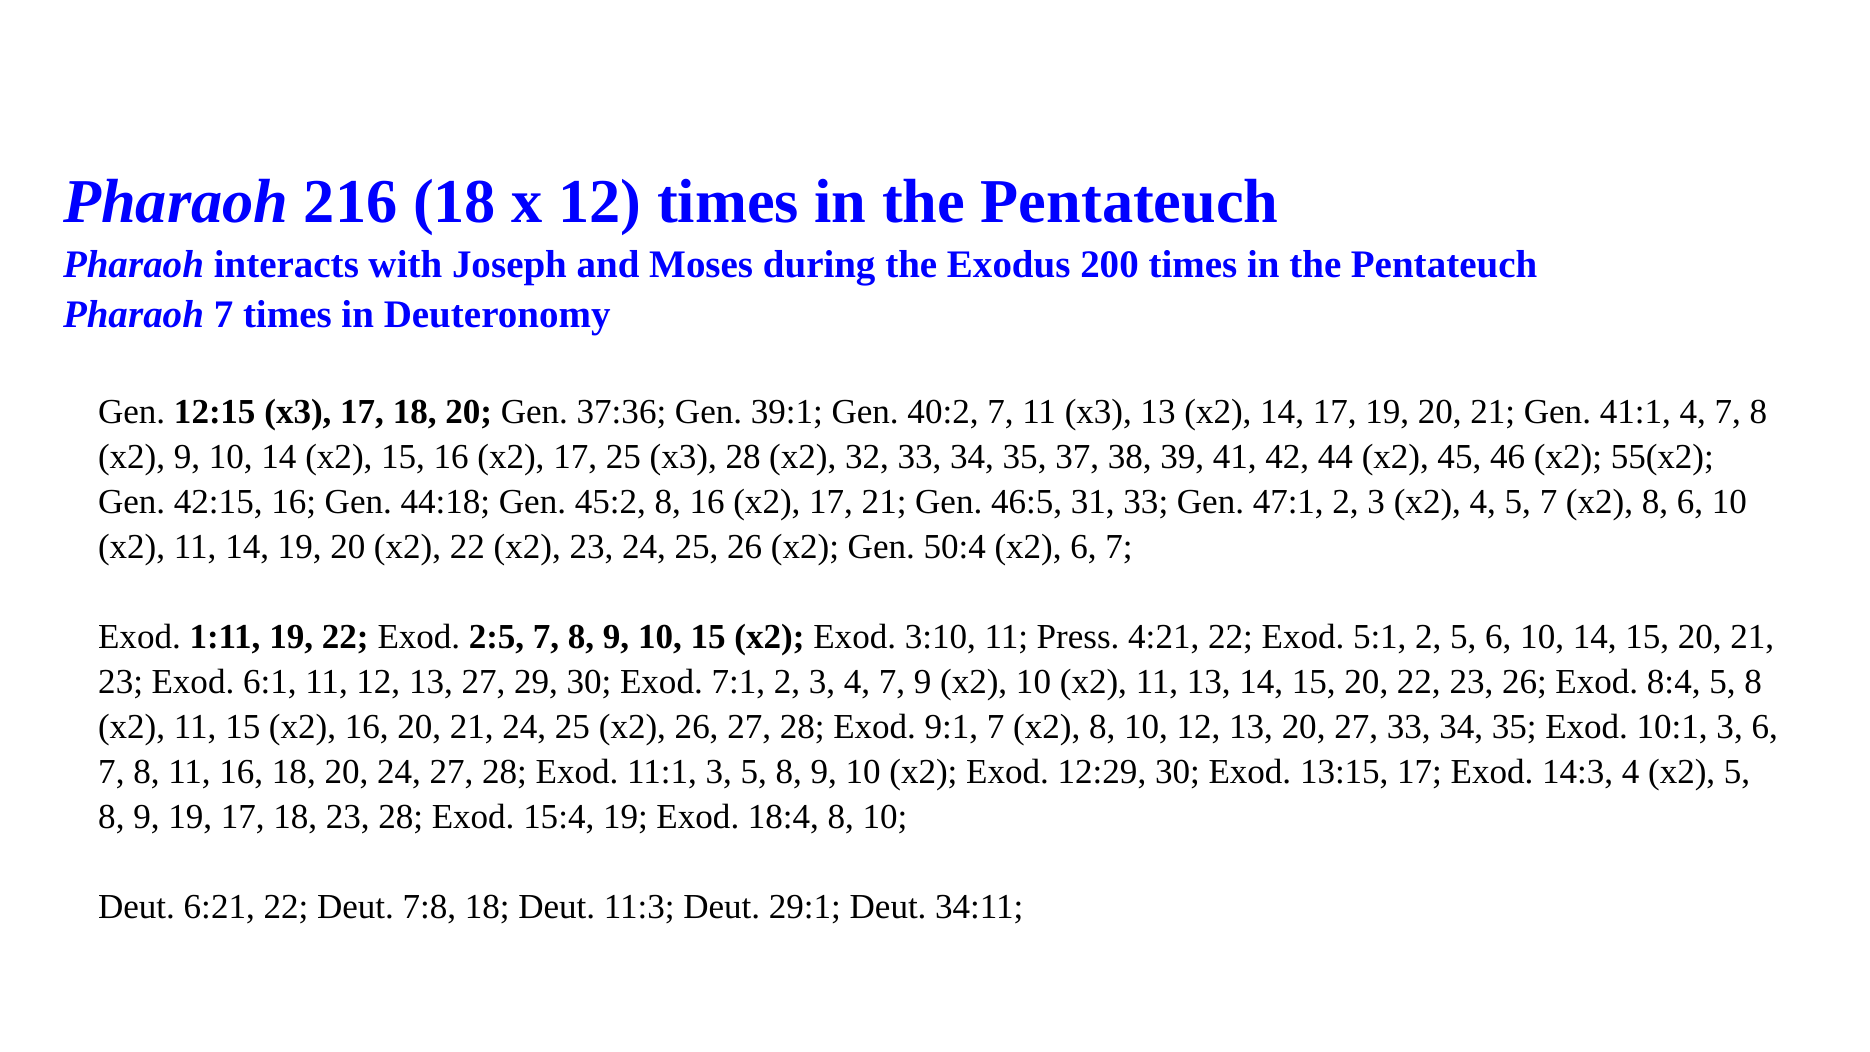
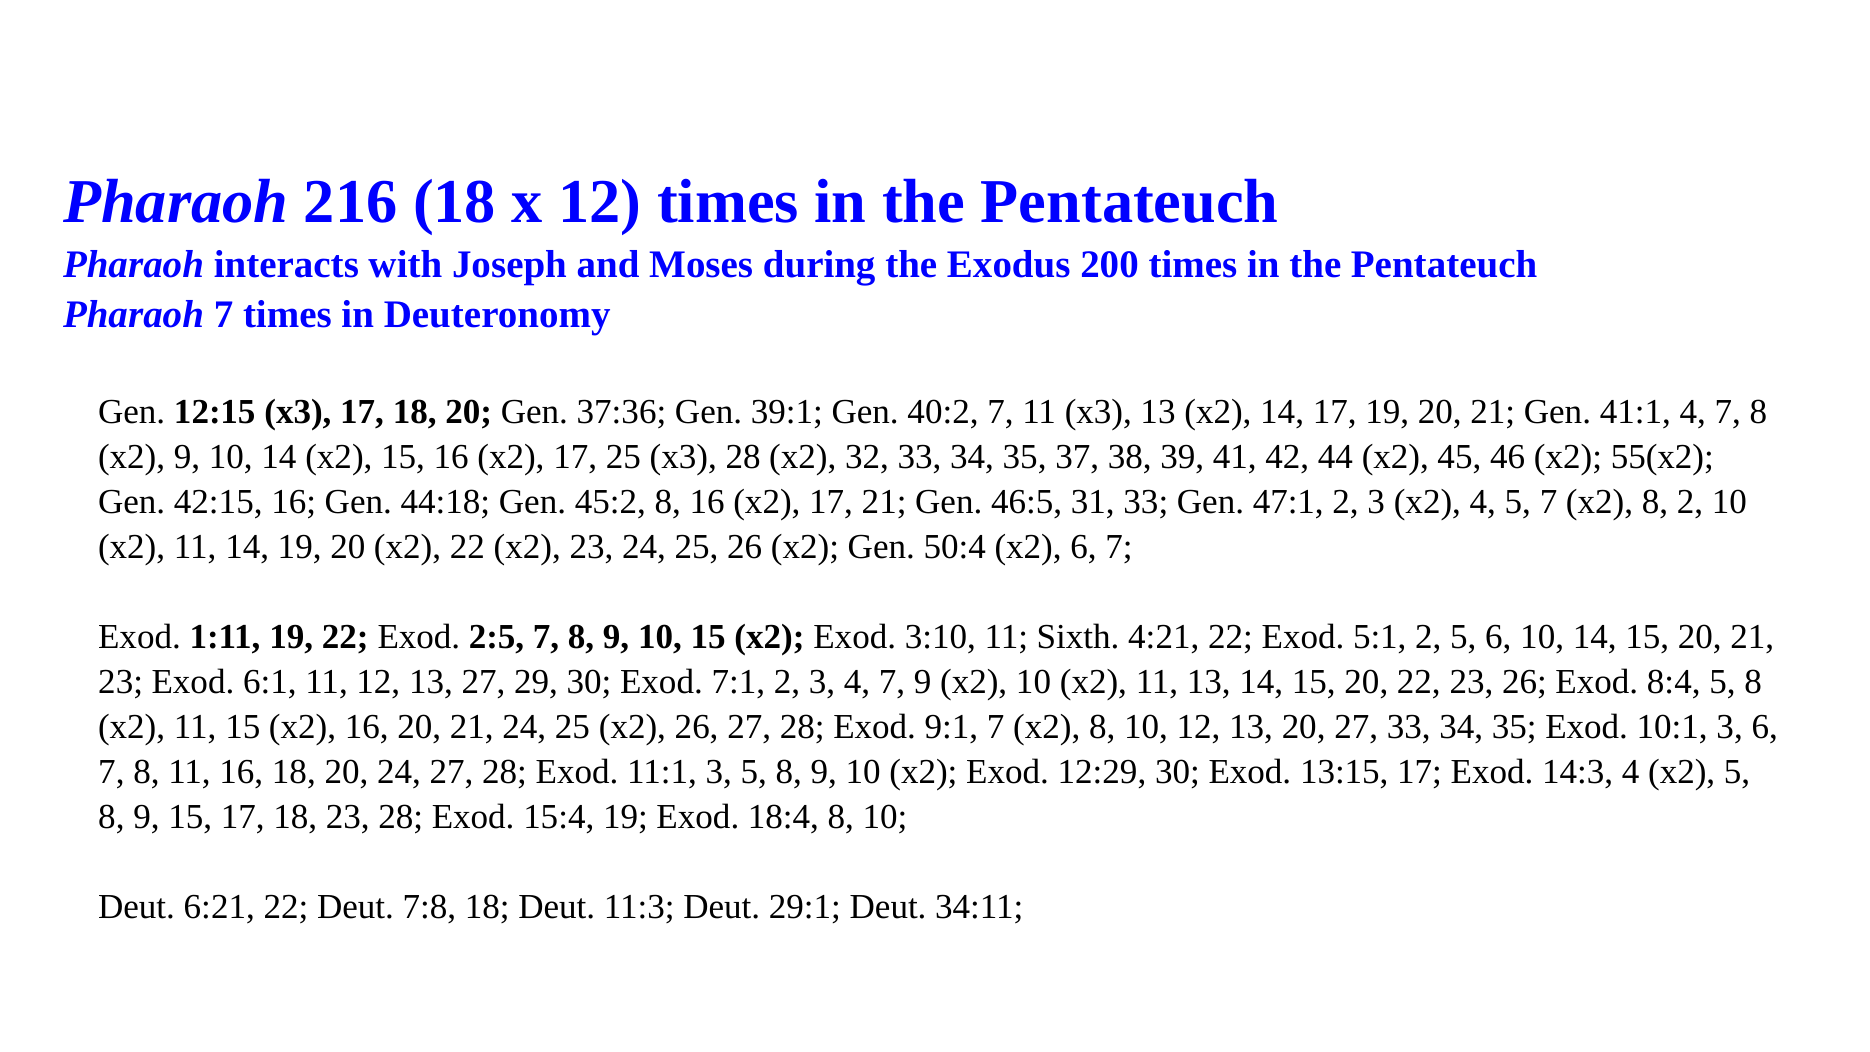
8 6: 6 -> 2
Press: Press -> Sixth
9 19: 19 -> 15
